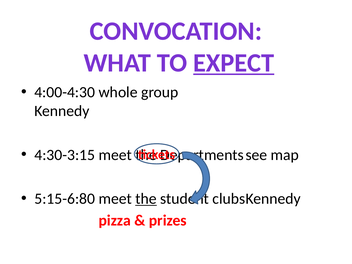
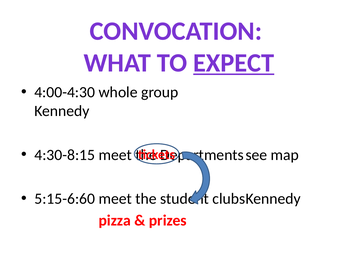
4:30-3:15: 4:30-3:15 -> 4:30-8:15
5:15-6:80: 5:15-6:80 -> 5:15-6:60
the at (146, 199) underline: present -> none
